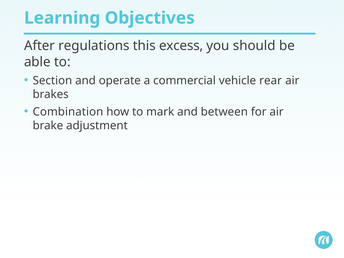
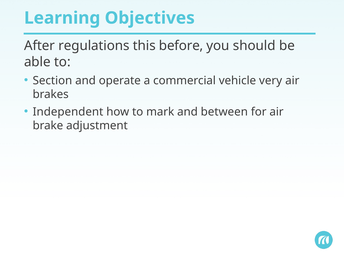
excess: excess -> before
rear: rear -> very
Combination: Combination -> Independent
